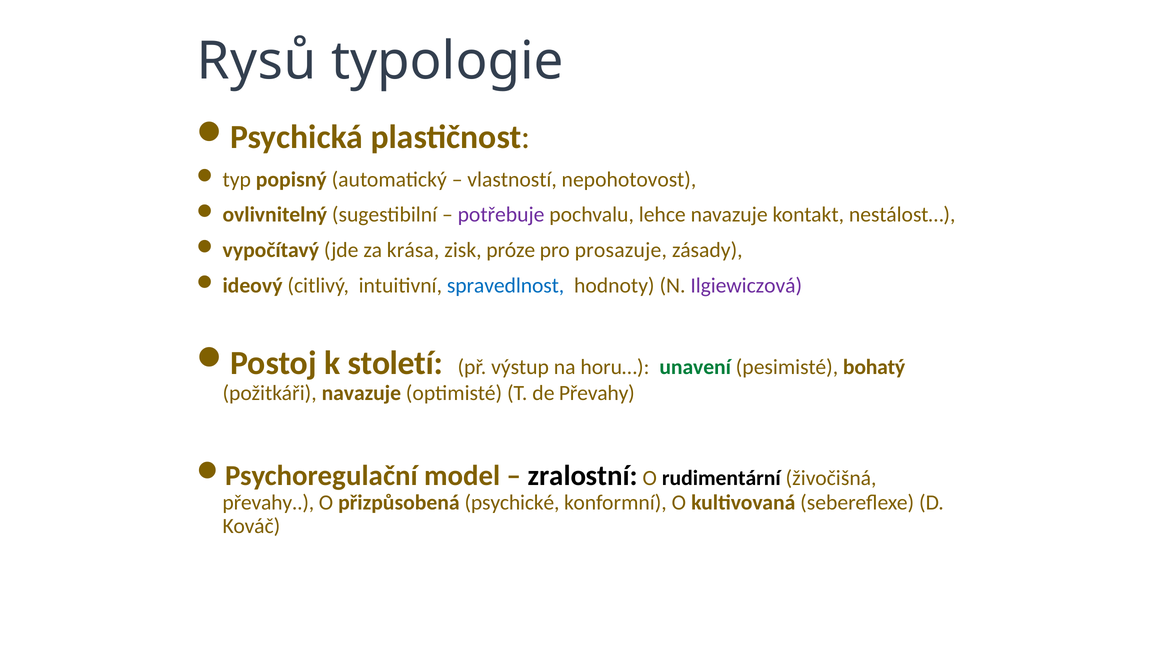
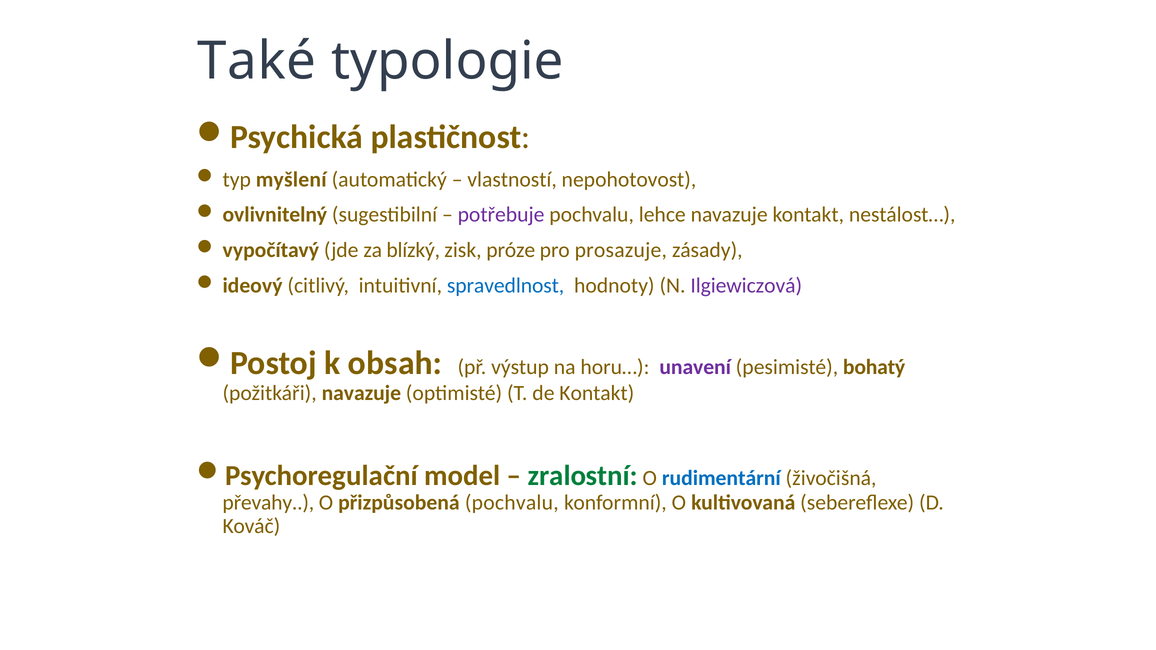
Rysů: Rysů -> Také
popisný: popisný -> myšlení
krása: krása -> blízký
století: století -> obsah
unavení colour: green -> purple
de Převahy: Převahy -> Kontakt
zralostní colour: black -> green
rudimentární colour: black -> blue
přizpůsobená psychické: psychické -> pochvalu
